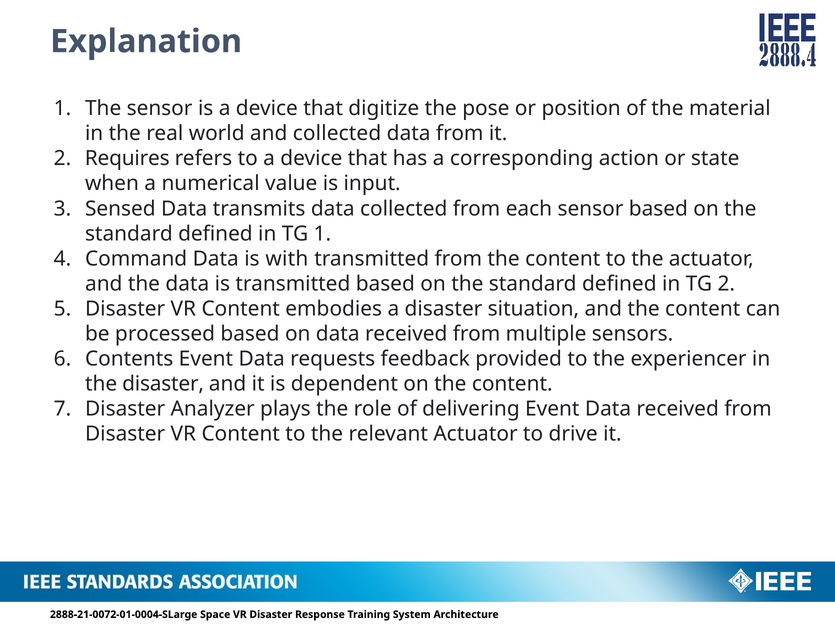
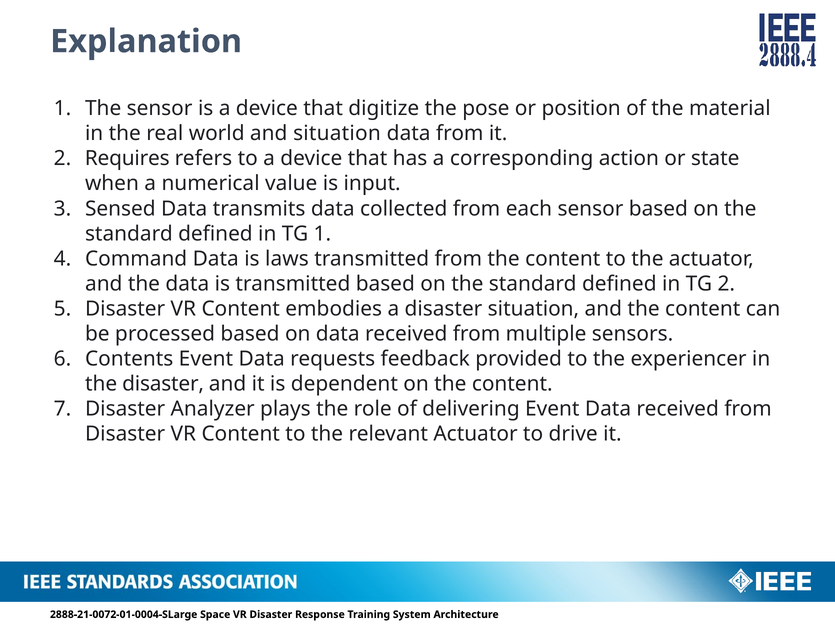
and collected: collected -> situation
with: with -> laws
